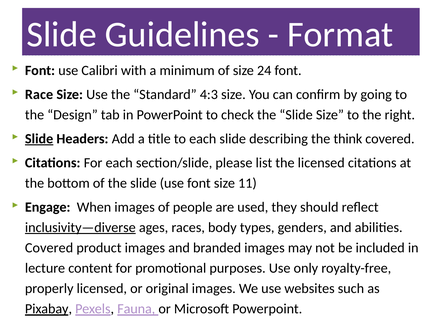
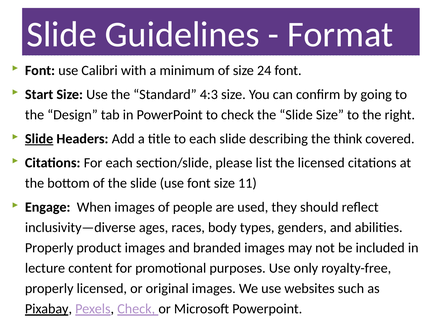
Race: Race -> Start
inclusivity—diverse underline: present -> none
Covered at (49, 247): Covered -> Properly
Pexels Fauna: Fauna -> Check
